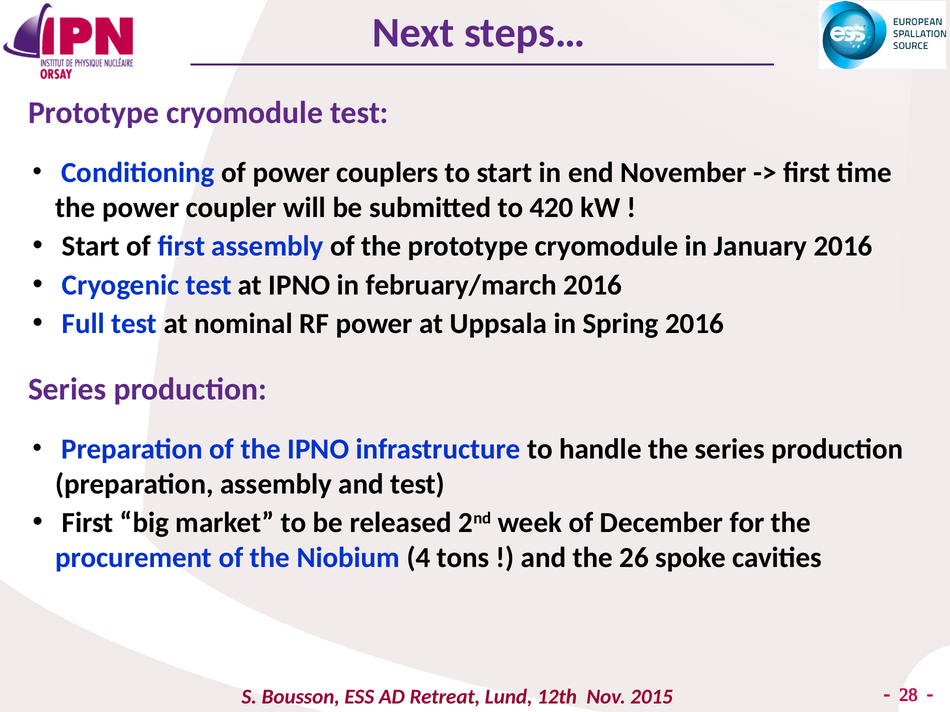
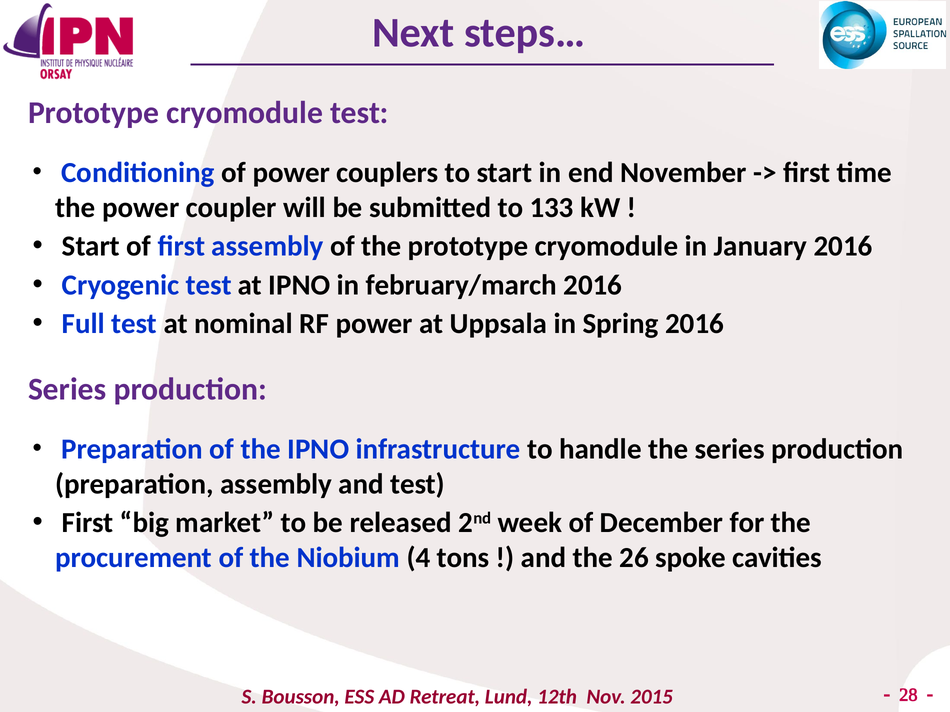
420: 420 -> 133
